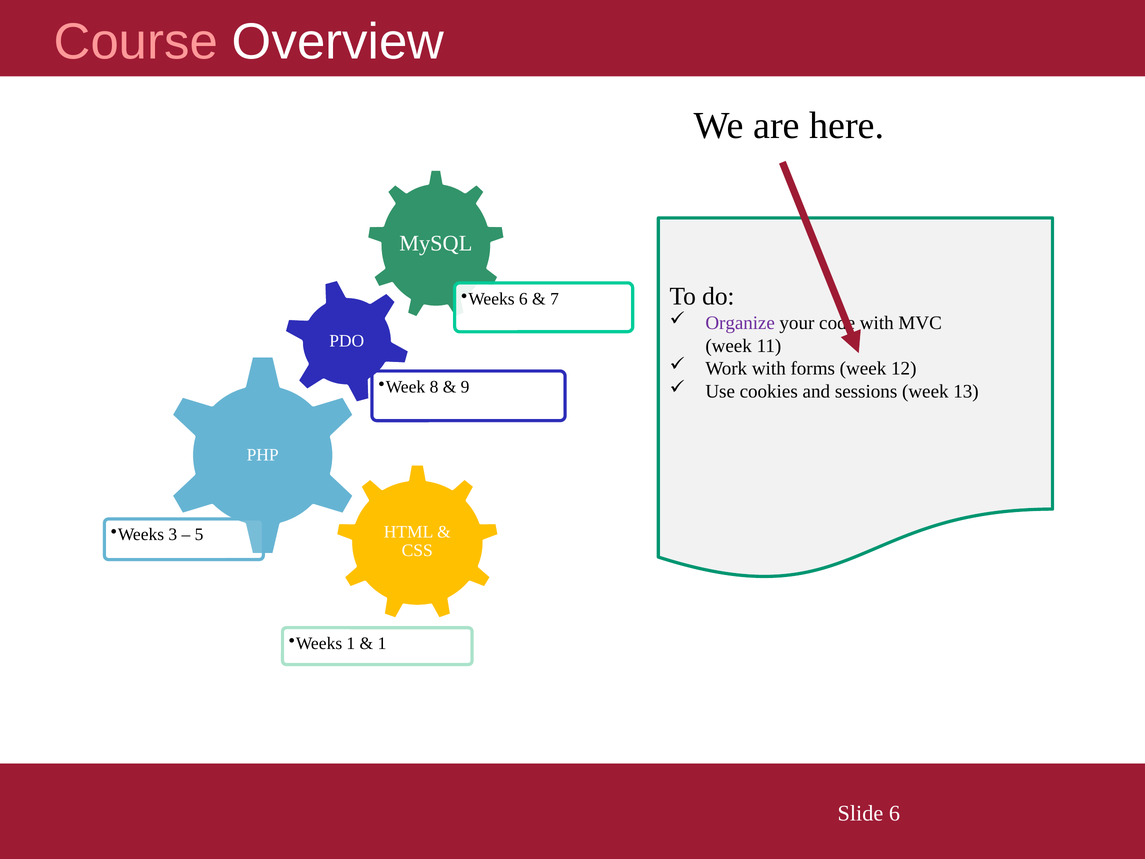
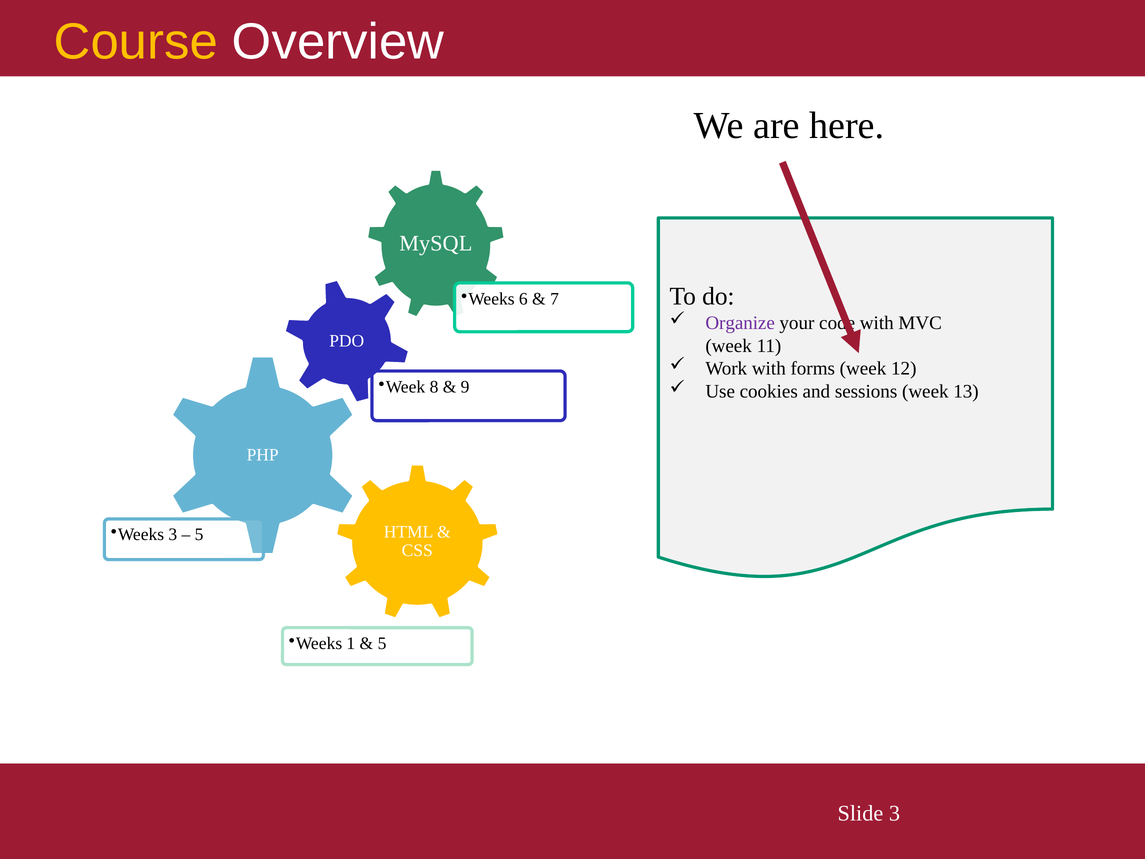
Course colour: pink -> yellow
1 at (382, 643): 1 -> 5
Slide 6: 6 -> 3
